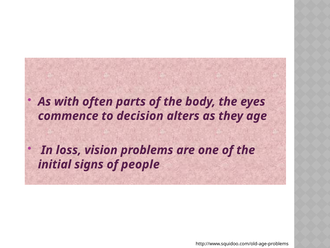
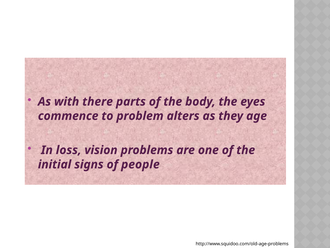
often: often -> there
decision: decision -> problem
